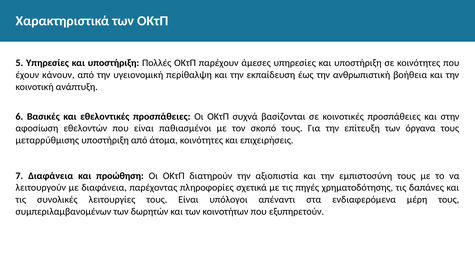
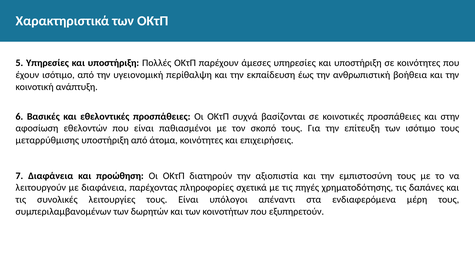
έχουν κάνουν: κάνουν -> ισότιμο
των όργανα: όργανα -> ισότιμο
